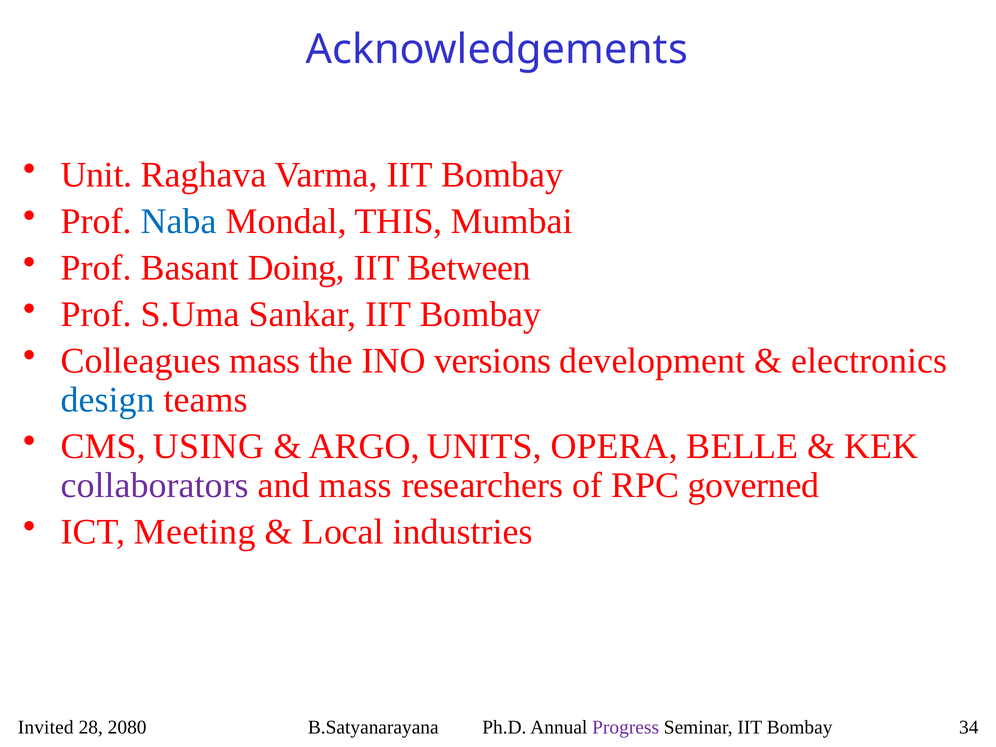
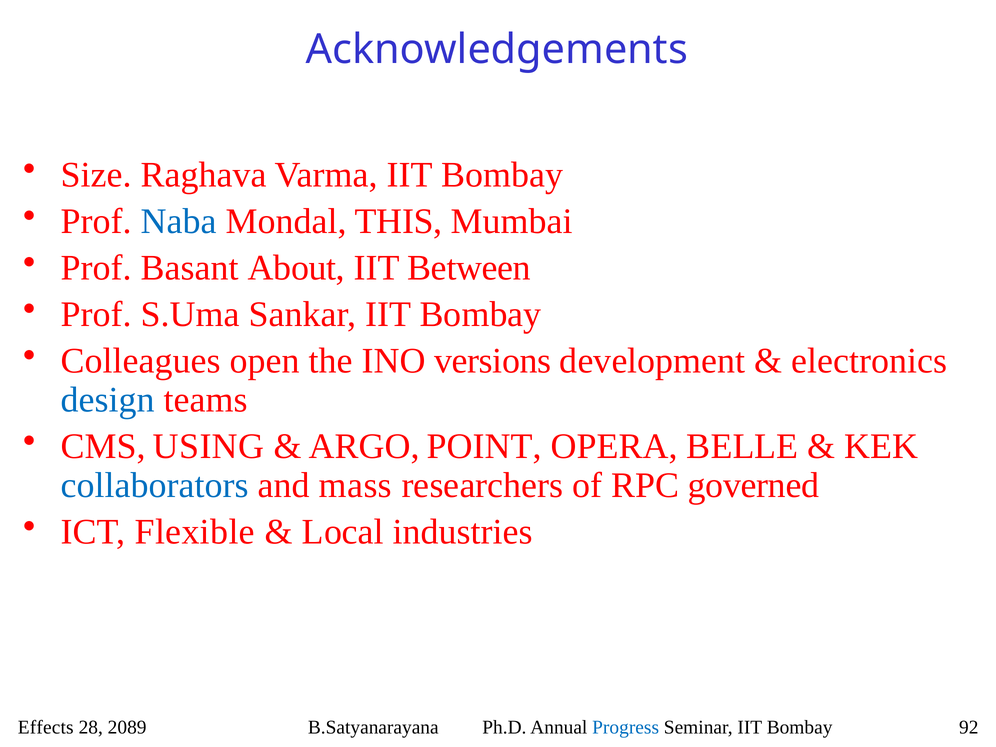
Unit: Unit -> Size
Doing: Doing -> About
Colleagues mass: mass -> open
UNITS: UNITS -> POINT
collaborators colour: purple -> blue
Meeting: Meeting -> Flexible
Invited: Invited -> Effects
2080: 2080 -> 2089
Progress colour: purple -> blue
34: 34 -> 92
